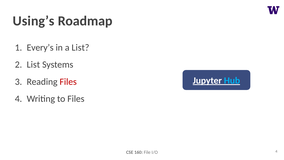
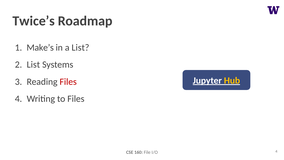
Using’s: Using’s -> Twice’s
Every’s: Every’s -> Make’s
Hub colour: light blue -> yellow
